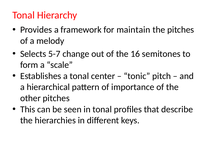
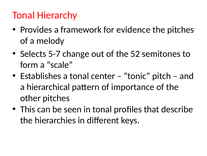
maintain: maintain -> evidence
16: 16 -> 52
